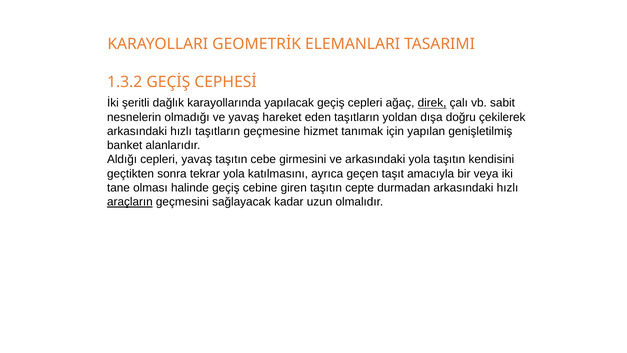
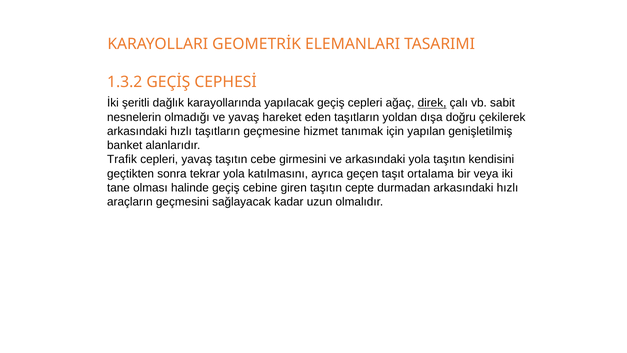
Aldığı: Aldığı -> Trafik
amacıyla: amacıyla -> ortalama
araçların underline: present -> none
